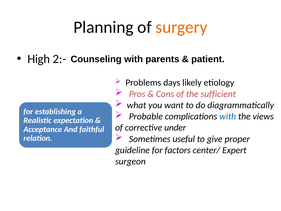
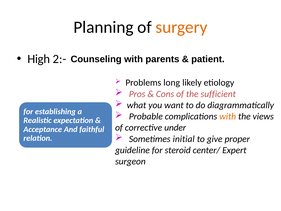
days: days -> long
with at (228, 116) colour: blue -> orange
useful: useful -> initial
factors: factors -> steroid
